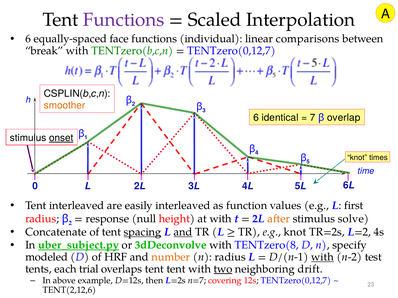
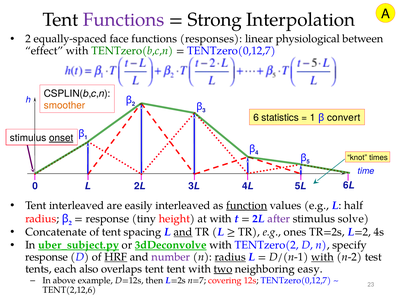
Scaled: Scaled -> Strong
6 at (28, 39): 6 -> 2
individual: individual -> responses
comparisons: comparisons -> physiological
break: break -> effect
identical: identical -> statistics
7 at (313, 118): 7 -> 1
overlap: overlap -> convert
function underline: none -> present
first: first -> half
null: null -> tiny
after colour: orange -> purple
spacing underline: present -> none
e.g knot: knot -> ones
3dDeconvolve underline: none -> present
TENTzero(8: TENTzero(8 -> TENTzero(2
modeled at (47, 257): modeled -> response
HRF underline: none -> present
number colour: orange -> purple
radius at (230, 257) underline: none -> present
trial: trial -> also
drift: drift -> easy
